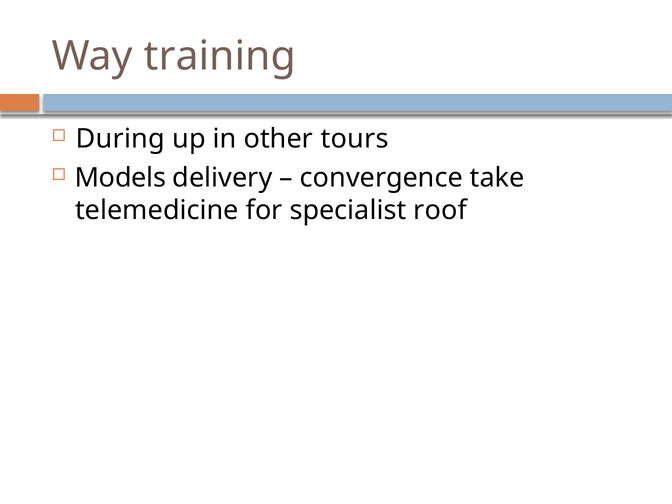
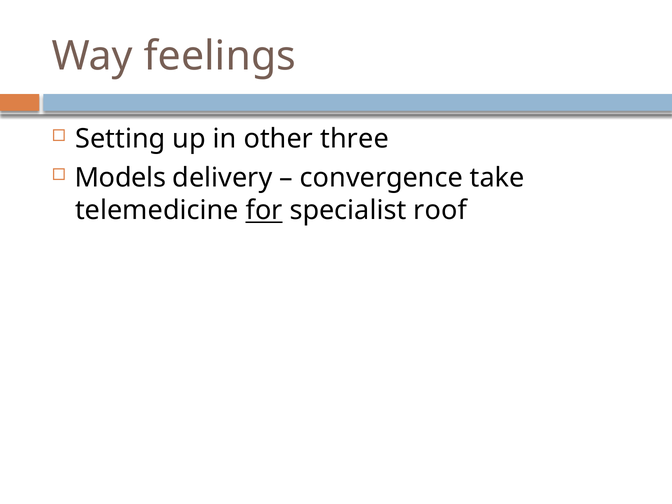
training: training -> feelings
During: During -> Setting
tours: tours -> three
for underline: none -> present
